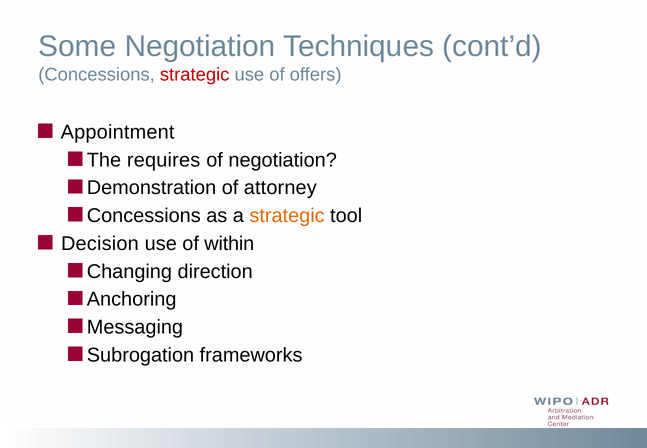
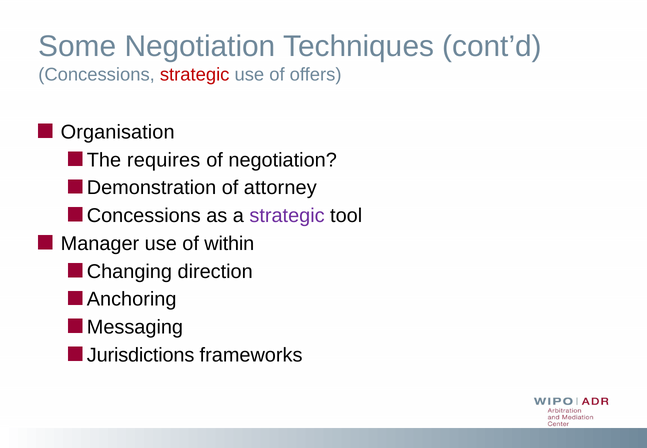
Appointment: Appointment -> Organisation
strategic at (287, 216) colour: orange -> purple
Decision: Decision -> Manager
Subrogation: Subrogation -> Jurisdictions
